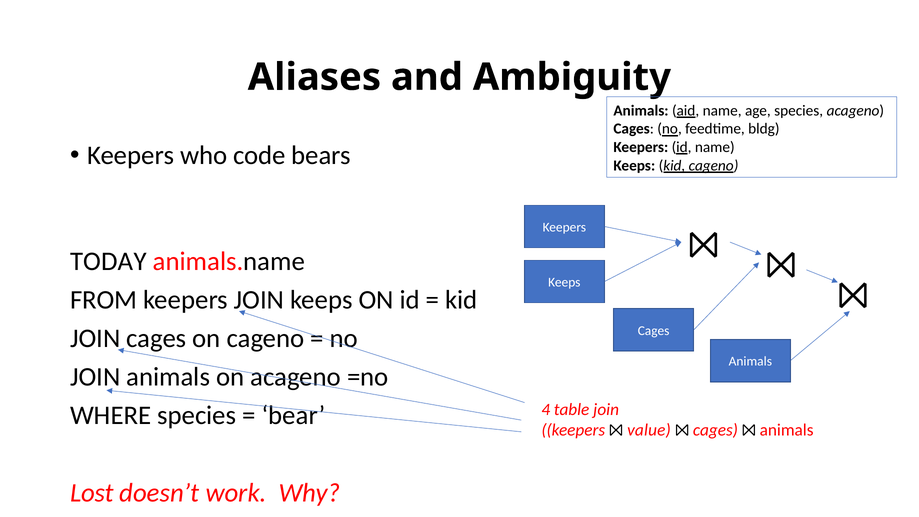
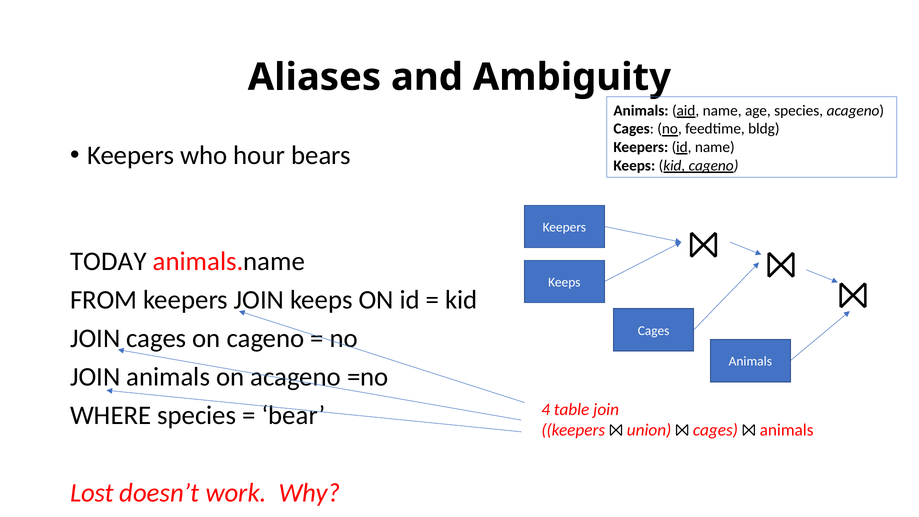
code: code -> hour
value: value -> union
